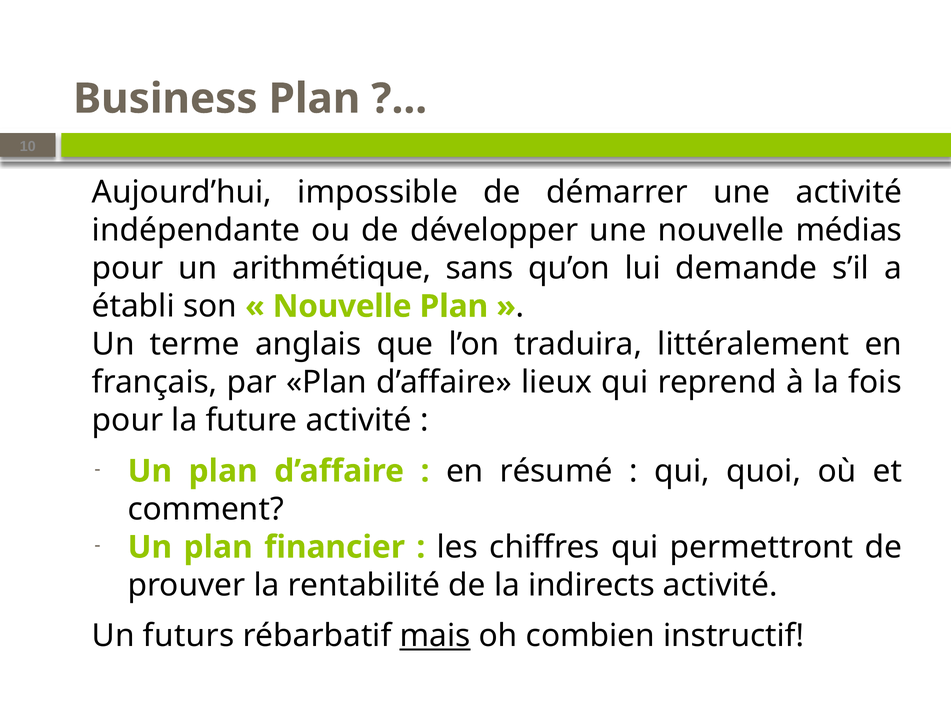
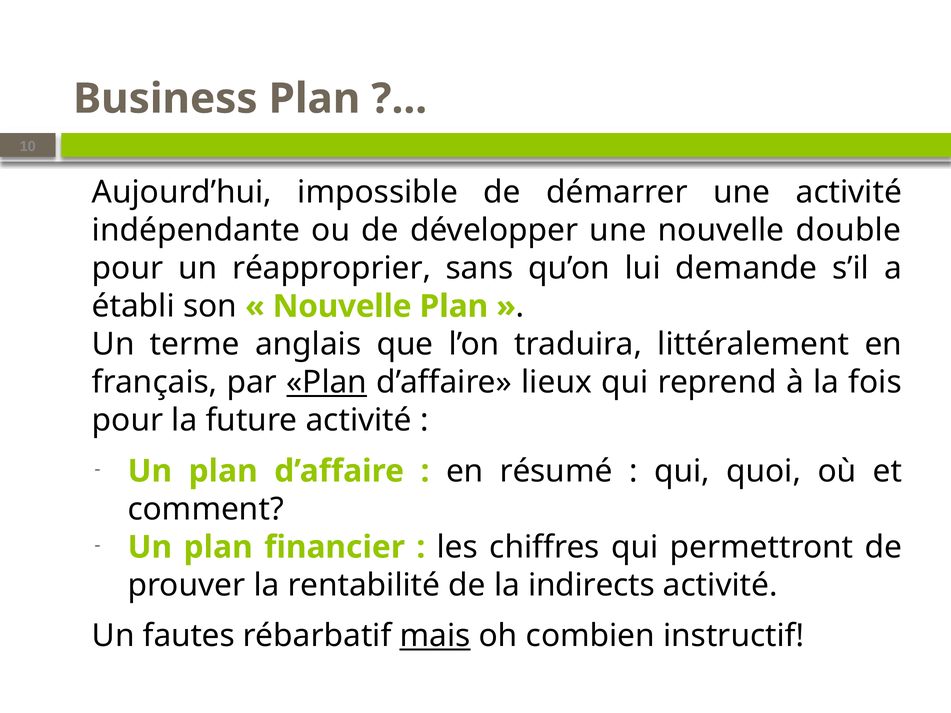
médias: médias -> double
arithmétique: arithmétique -> réapproprier
Plan at (327, 383) underline: none -> present
futurs: futurs -> fautes
